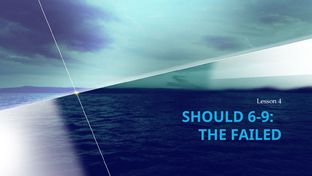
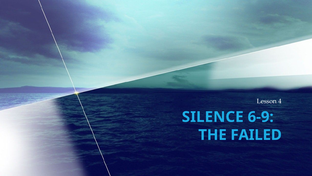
SHOULD: SHOULD -> SILENCE
